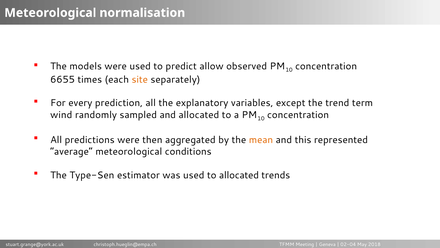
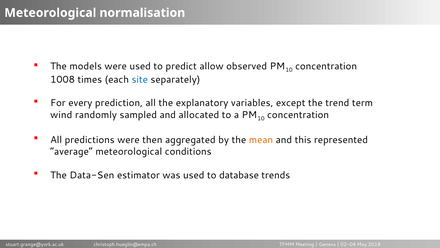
6655: 6655 -> 1008
site colour: orange -> blue
Type-Sen: Type-Sen -> Data-Sen
to allocated: allocated -> database
